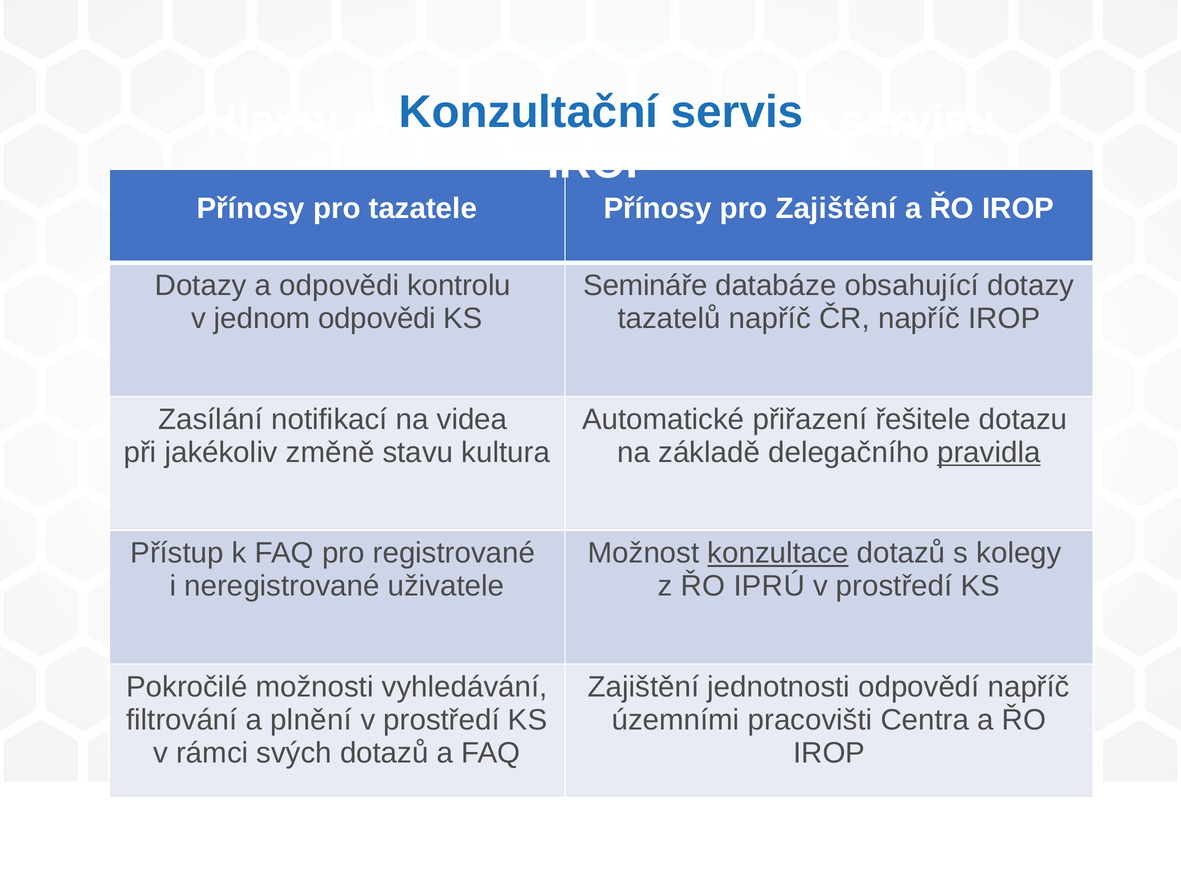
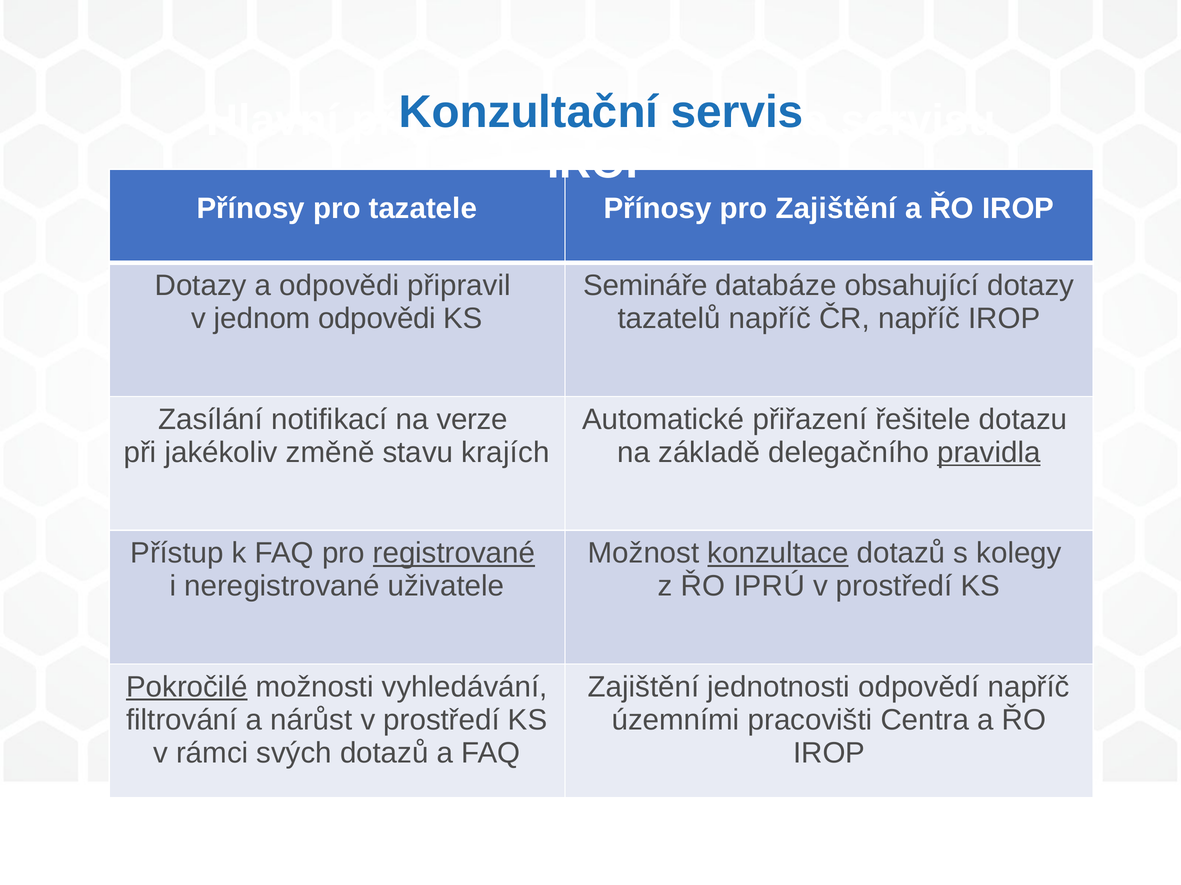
kontrolu: kontrolu -> připravil
videa: videa -> verze
kultura: kultura -> krajích
registrované underline: none -> present
Pokročilé underline: none -> present
plnění: plnění -> nárůst
